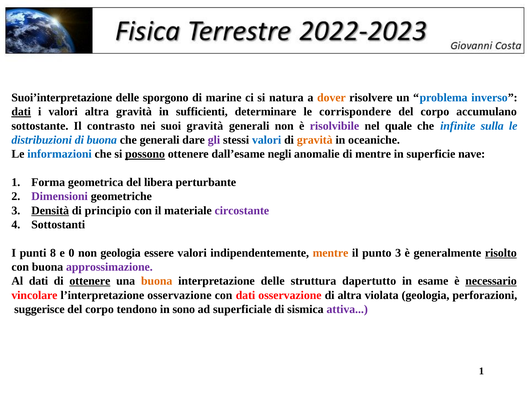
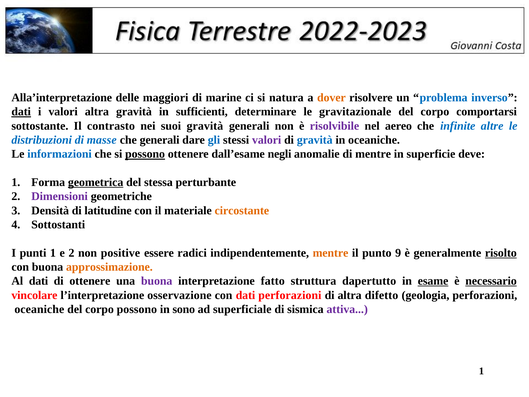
Suoi’interpretazione: Suoi’interpretazione -> Alla’interpretazione
sporgono: sporgono -> maggiori
corrispondere: corrispondere -> gravitazionale
accumulano: accumulano -> comportarsi
quale: quale -> aereo
sulla: sulla -> altre
di buona: buona -> masse
gli colour: purple -> blue
valori at (267, 140) colour: blue -> purple
gravità at (315, 140) colour: orange -> blue
nave: nave -> deve
geometrica underline: none -> present
libera: libera -> stessa
Densità underline: present -> none
principio: principio -> latitudine
circostante colour: purple -> orange
punti 8: 8 -> 1
e 0: 0 -> 2
non geologia: geologia -> positive
essere valori: valori -> radici
punto 3: 3 -> 9
approssimazione colour: purple -> orange
ottenere at (90, 281) underline: present -> none
buona at (157, 281) colour: orange -> purple
interpretazione delle: delle -> fatto
esame underline: none -> present
dati osservazione: osservazione -> perforazioni
violata: violata -> difetto
suggerisce at (39, 309): suggerisce -> oceaniche
corpo tendono: tendono -> possono
